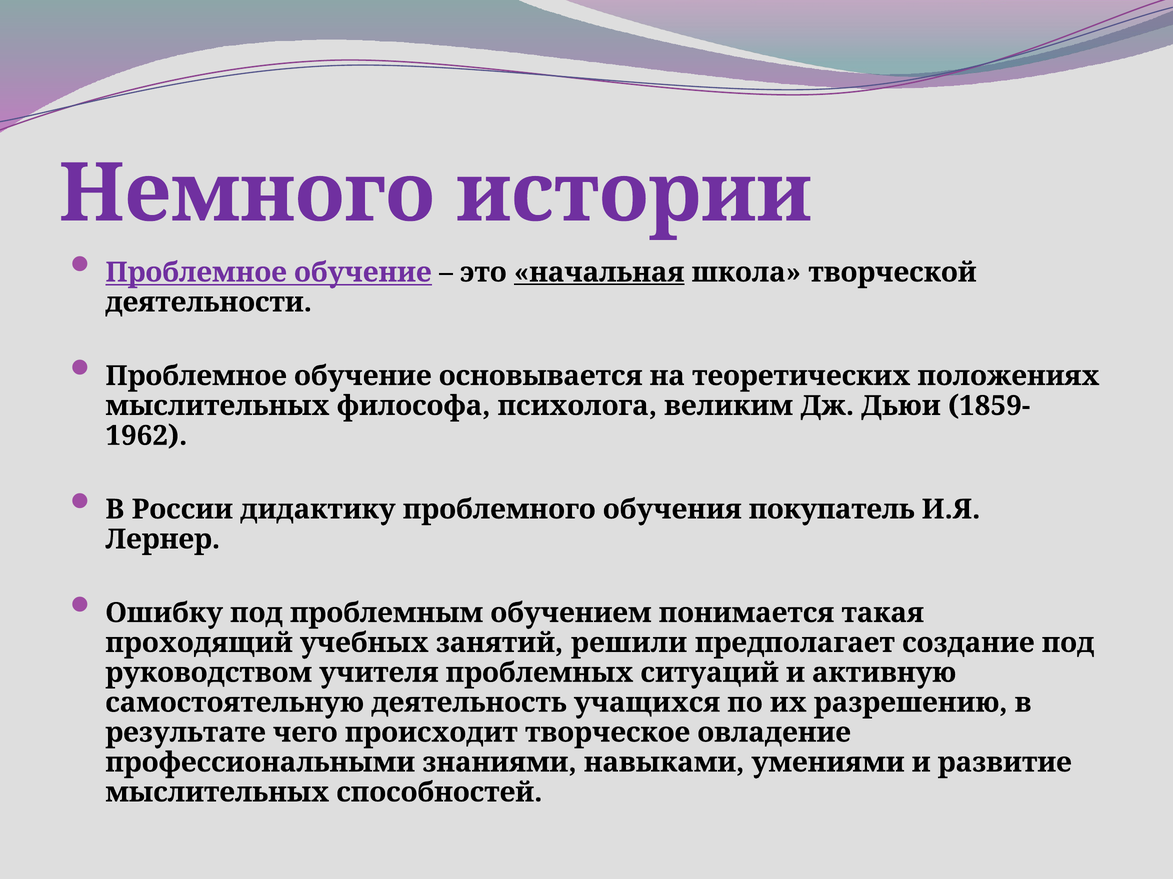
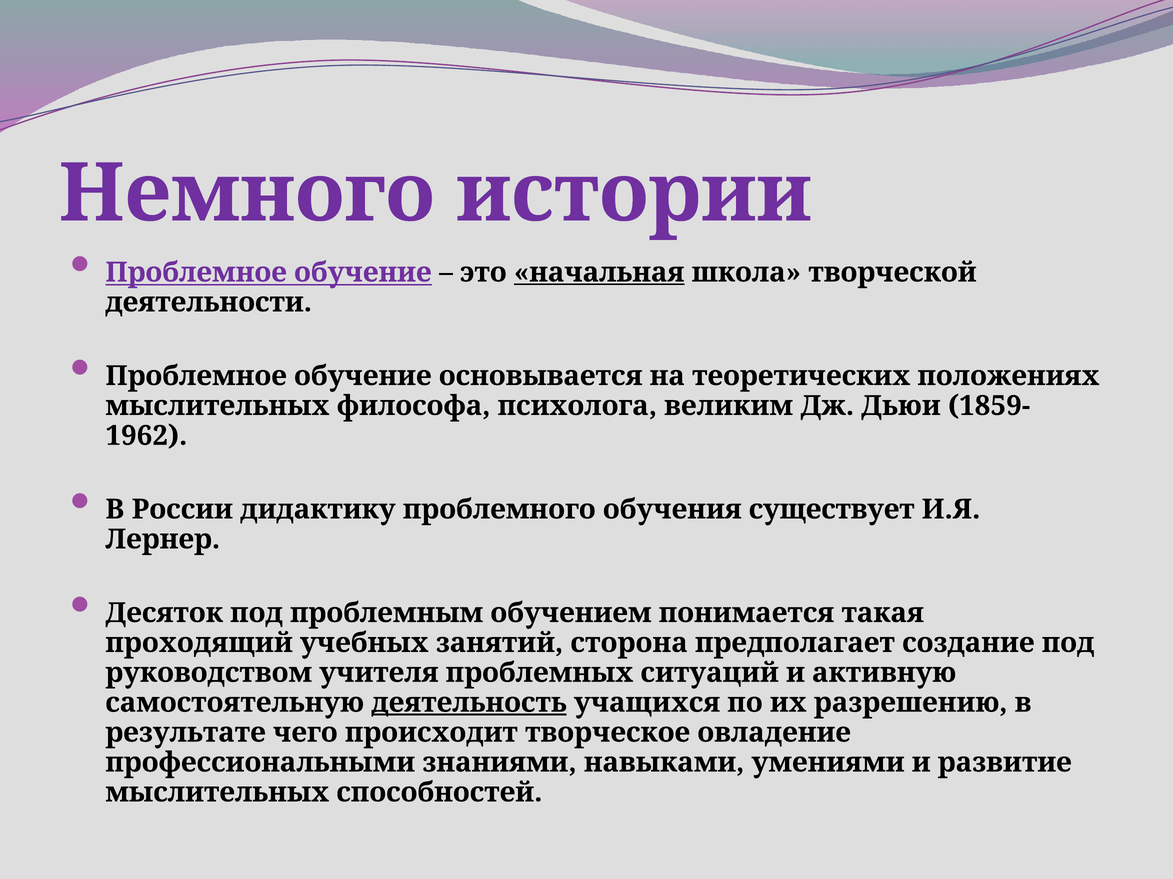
покупатель: покупатель -> существует
Ошибку: Ошибку -> Десяток
решили: решили -> сторона
деятельность underline: none -> present
